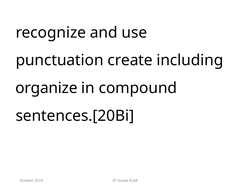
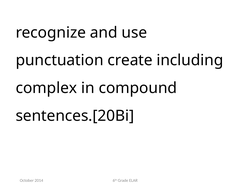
organize: organize -> complex
